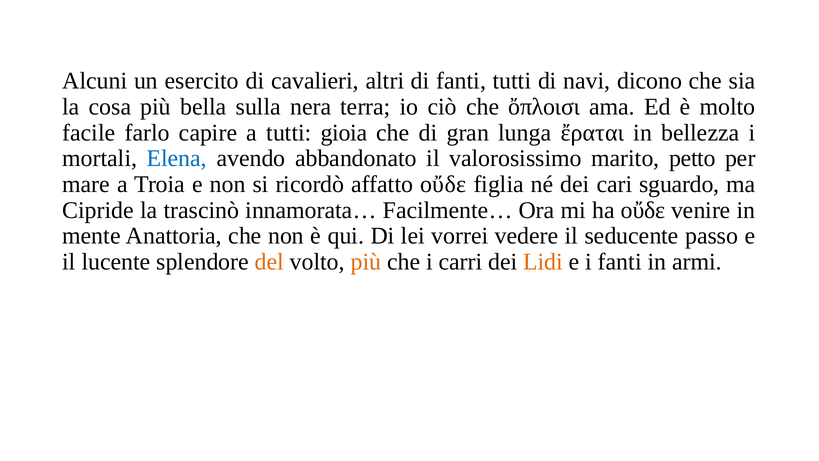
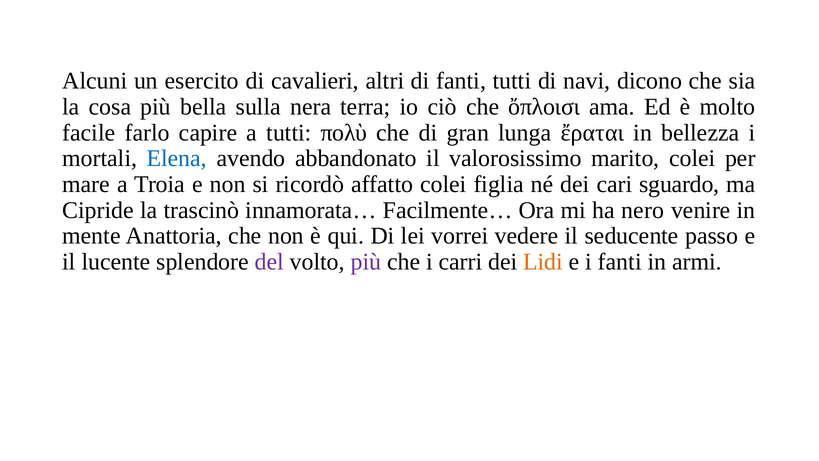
gioia: gioia -> πολὺ
marito petto: petto -> colei
affatto οὔδε: οὔδε -> colei
ha οὔδε: οὔδε -> nero
del colour: orange -> purple
più at (366, 262) colour: orange -> purple
